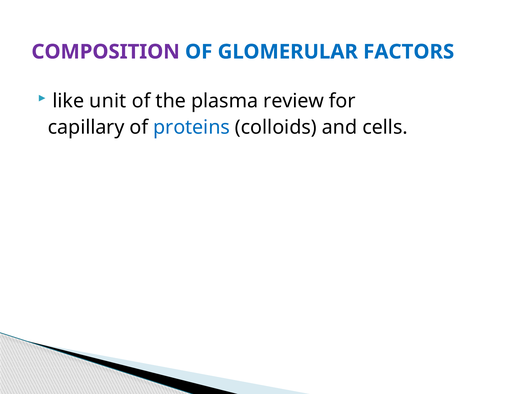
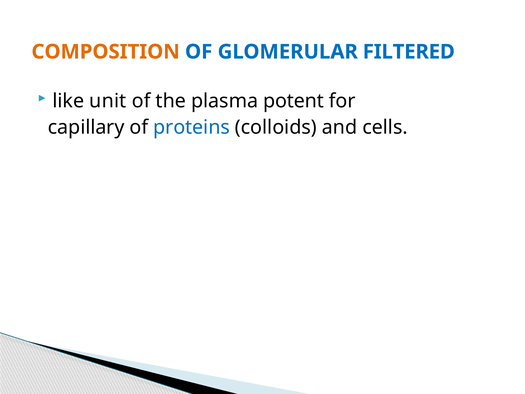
COMPOSITION colour: purple -> orange
FACTORS: FACTORS -> FILTERED
review: review -> potent
